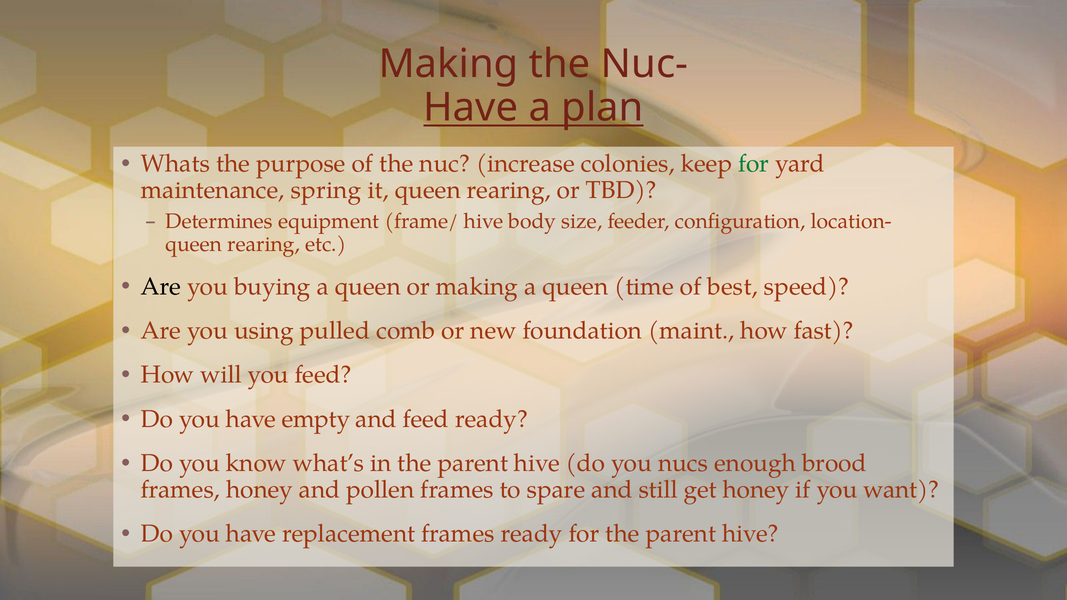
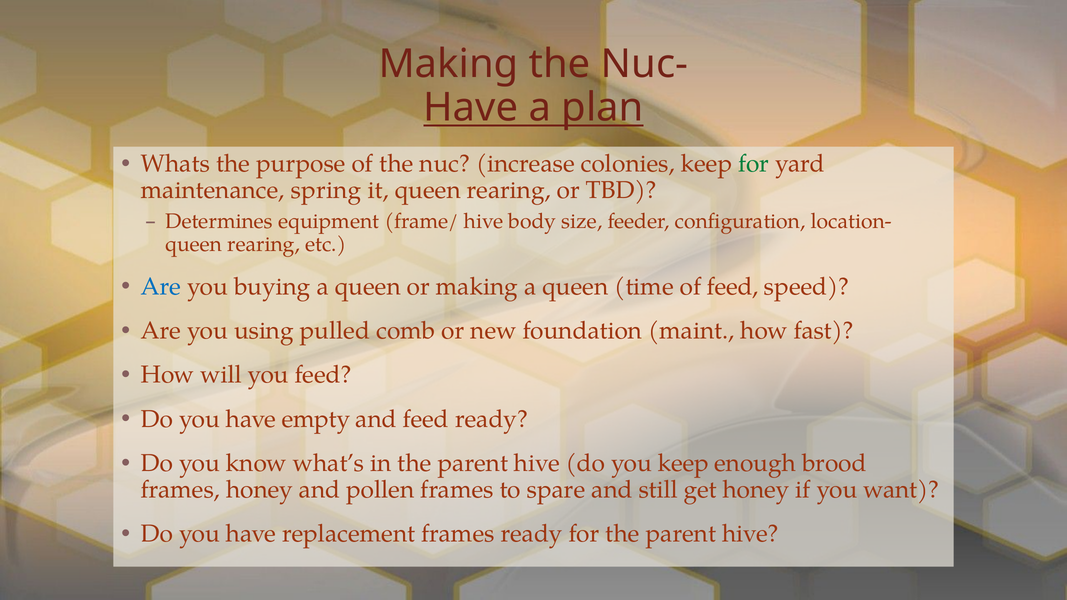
Are at (161, 287) colour: black -> blue
of best: best -> feed
you nucs: nucs -> keep
